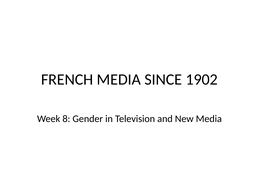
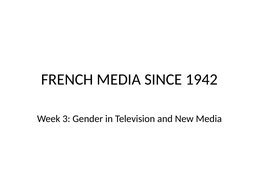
1902: 1902 -> 1942
8: 8 -> 3
